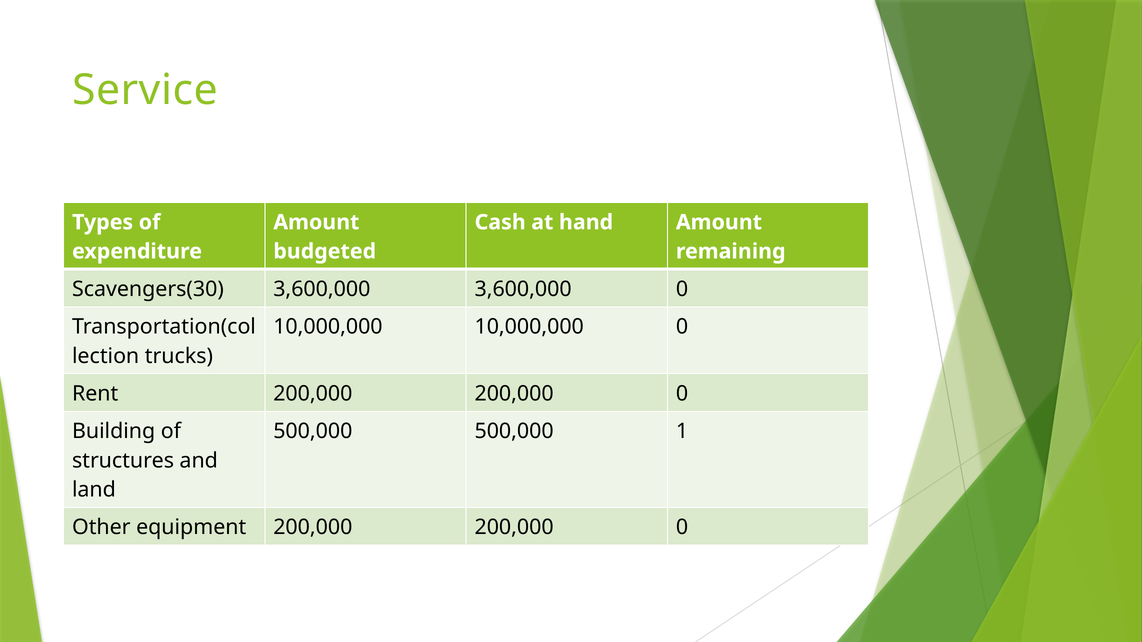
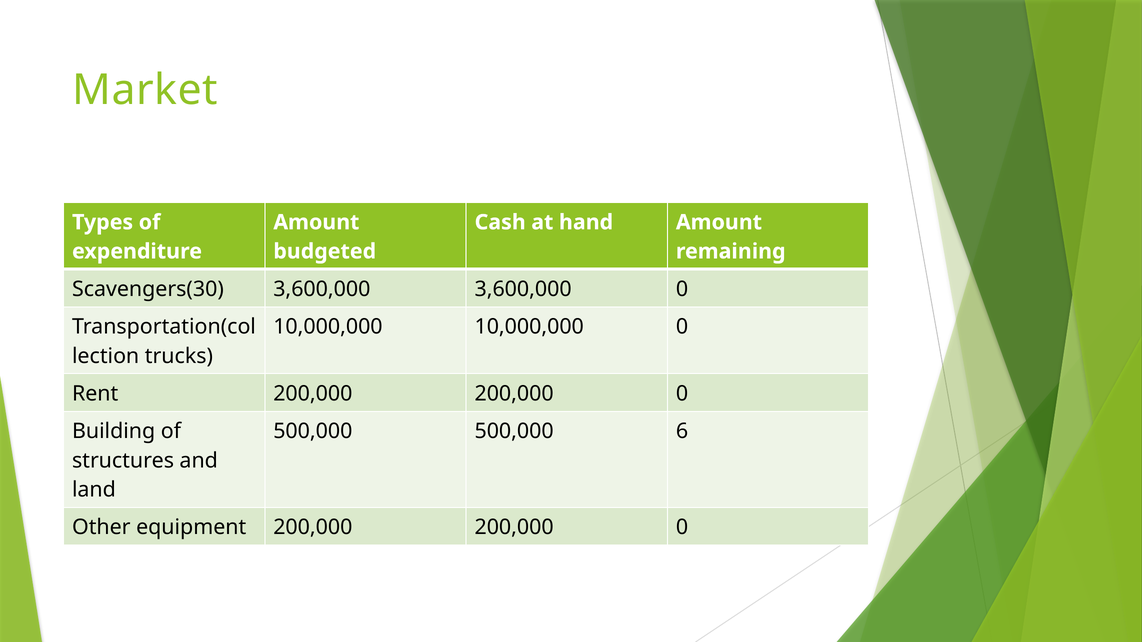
Service: Service -> Market
1: 1 -> 6
